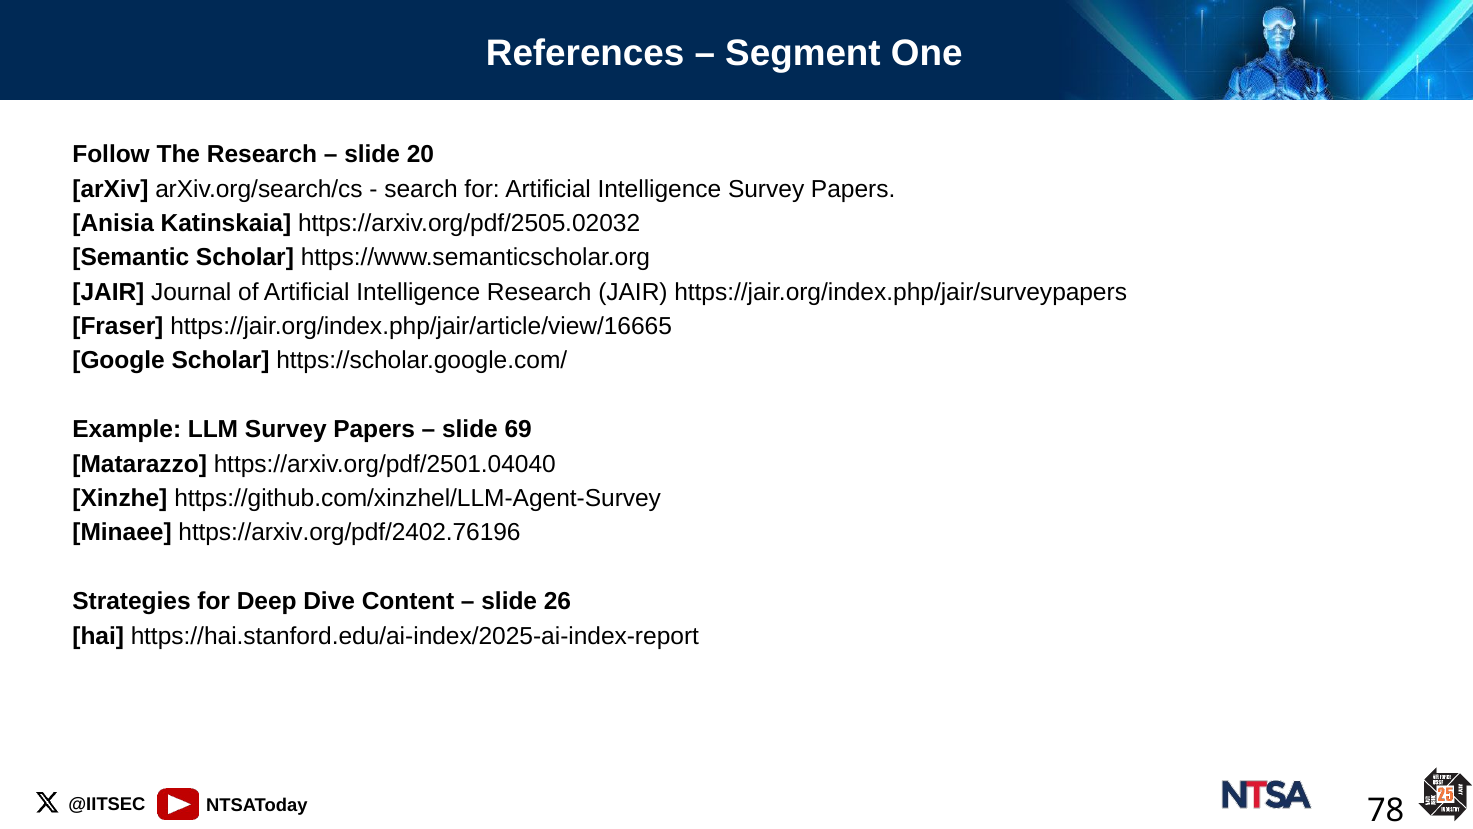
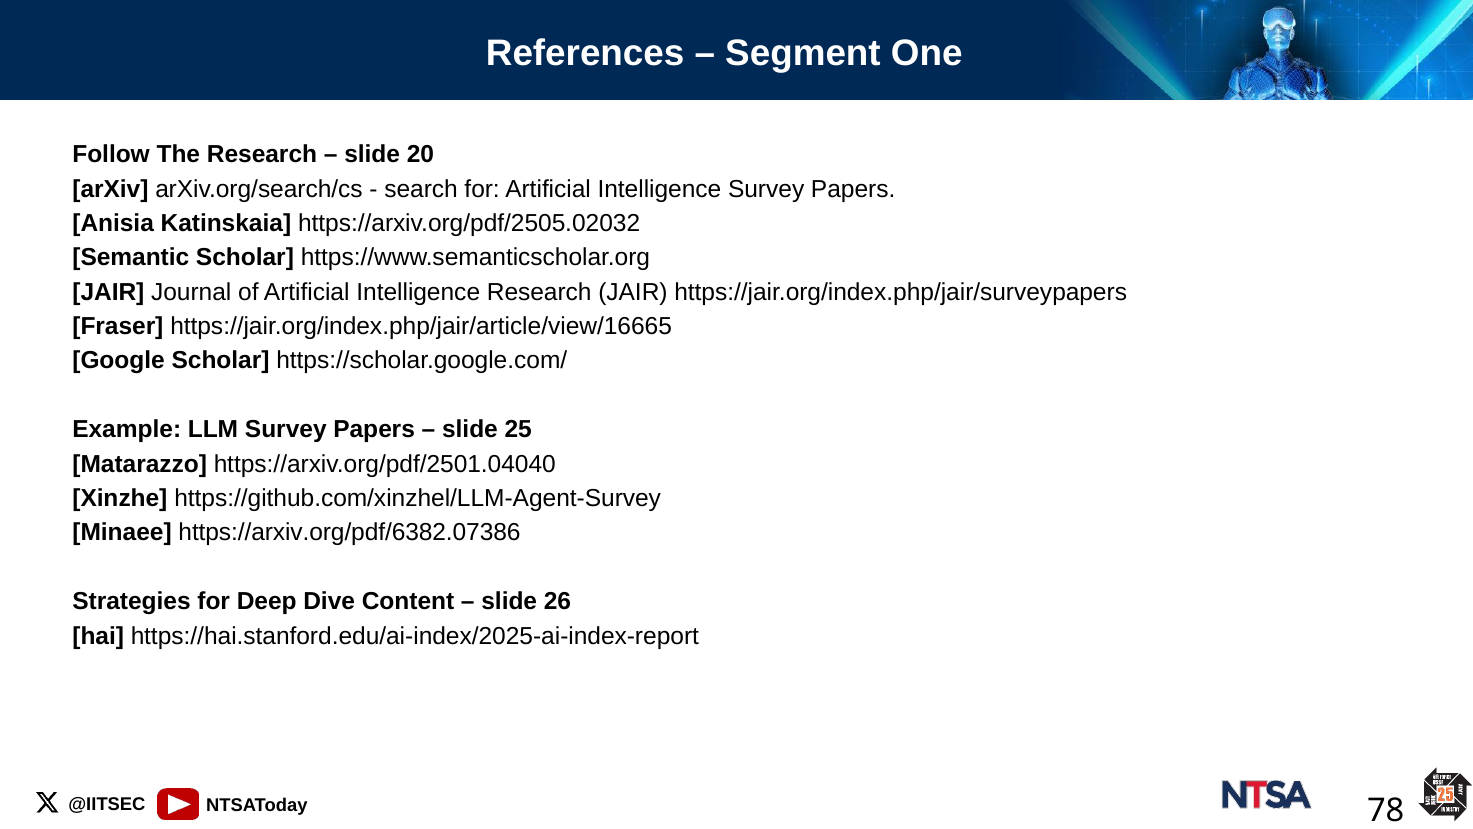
69: 69 -> 25
https://arxiv.org/pdf/2402.76196: https://arxiv.org/pdf/2402.76196 -> https://arxiv.org/pdf/6382.07386
